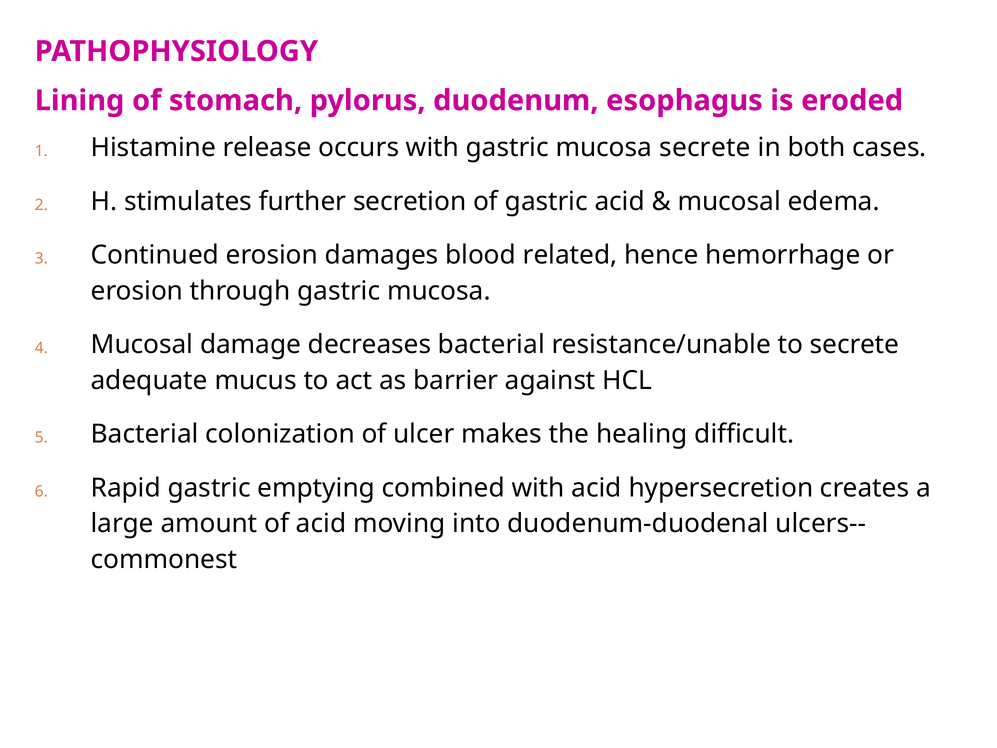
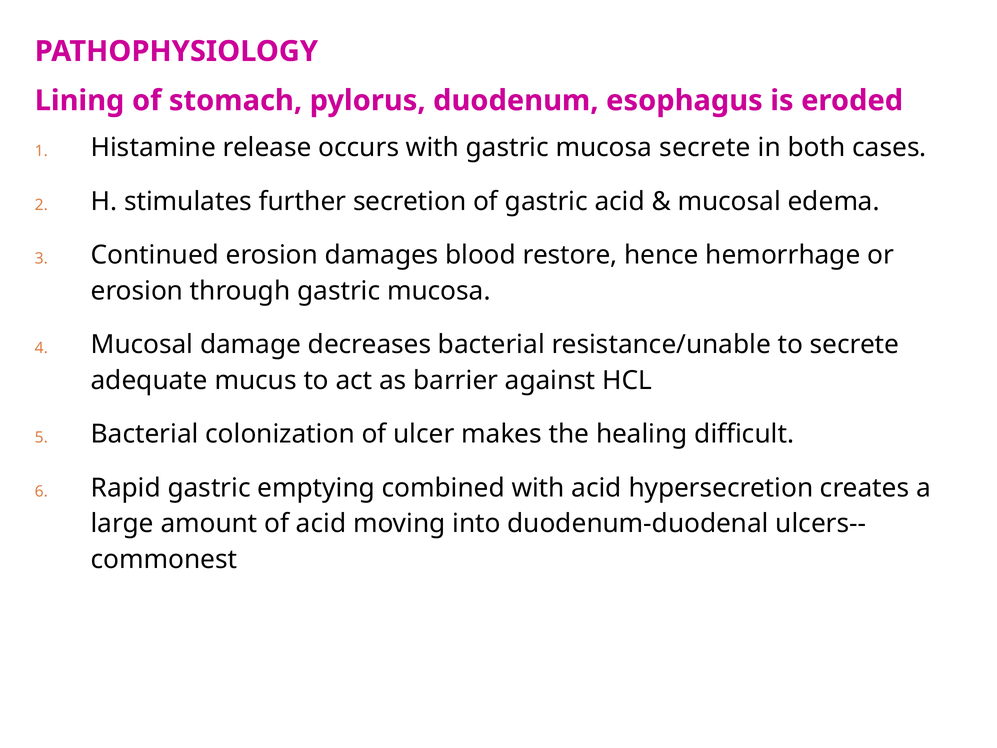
related: related -> restore
